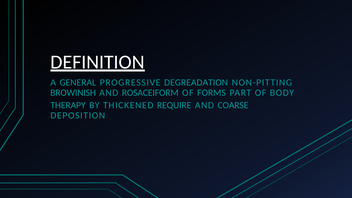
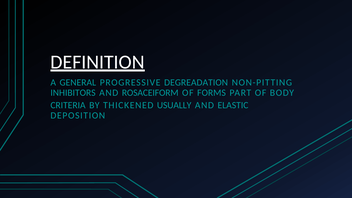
BROWINISH: BROWINISH -> INHIBITORS
THERAPY: THERAPY -> CRITERIA
REQUIRE: REQUIRE -> USUALLY
COARSE: COARSE -> ELASTIC
